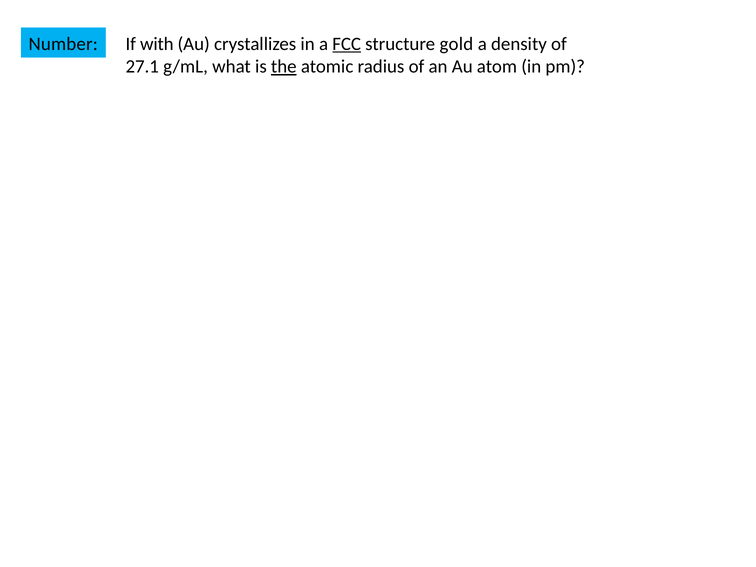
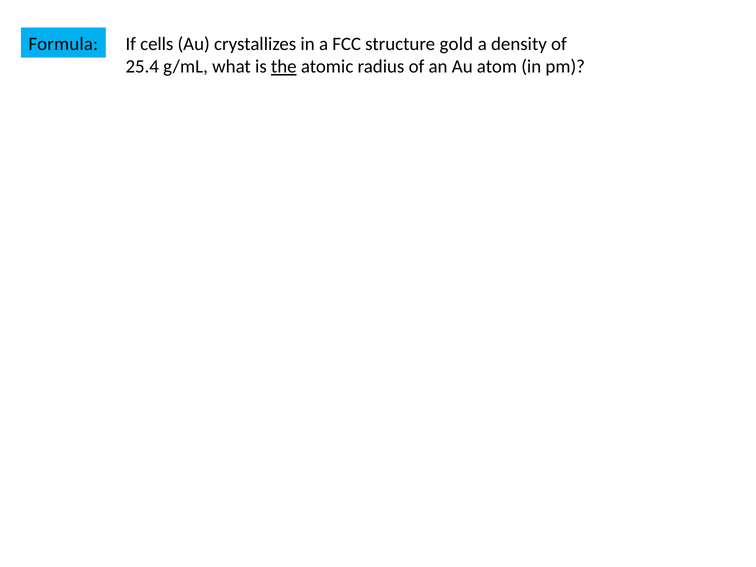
Number: Number -> Formula
with: with -> cells
FCC underline: present -> none
27.1: 27.1 -> 25.4
